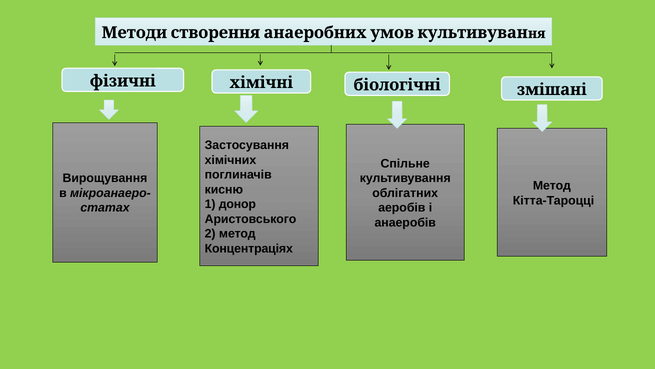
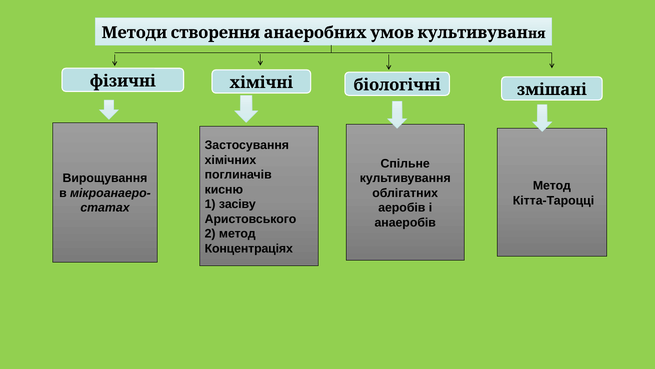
донор: донор -> засіву
